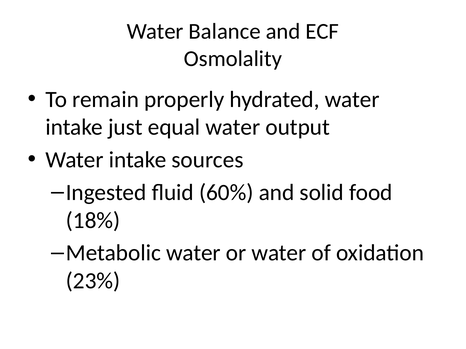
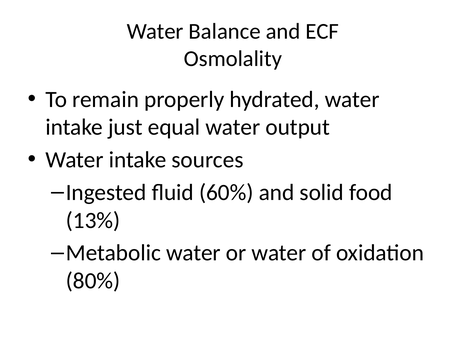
18%: 18% -> 13%
23%: 23% -> 80%
